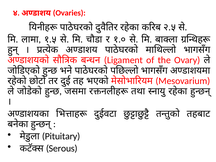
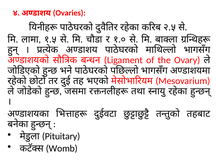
Serous: Serous -> Womb
